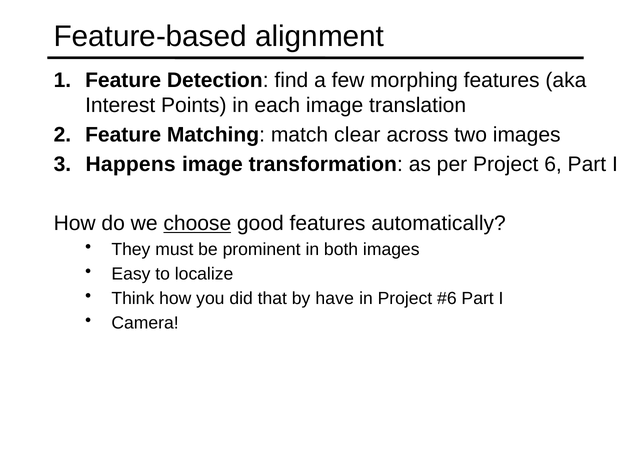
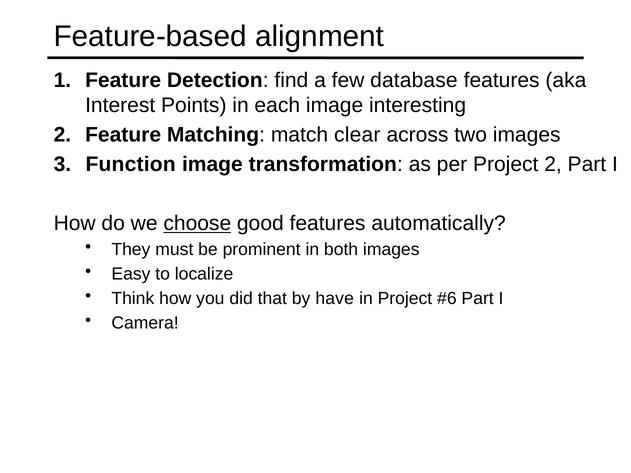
morphing: morphing -> database
translation: translation -> interesting
Happens: Happens -> Function
Project 6: 6 -> 2
